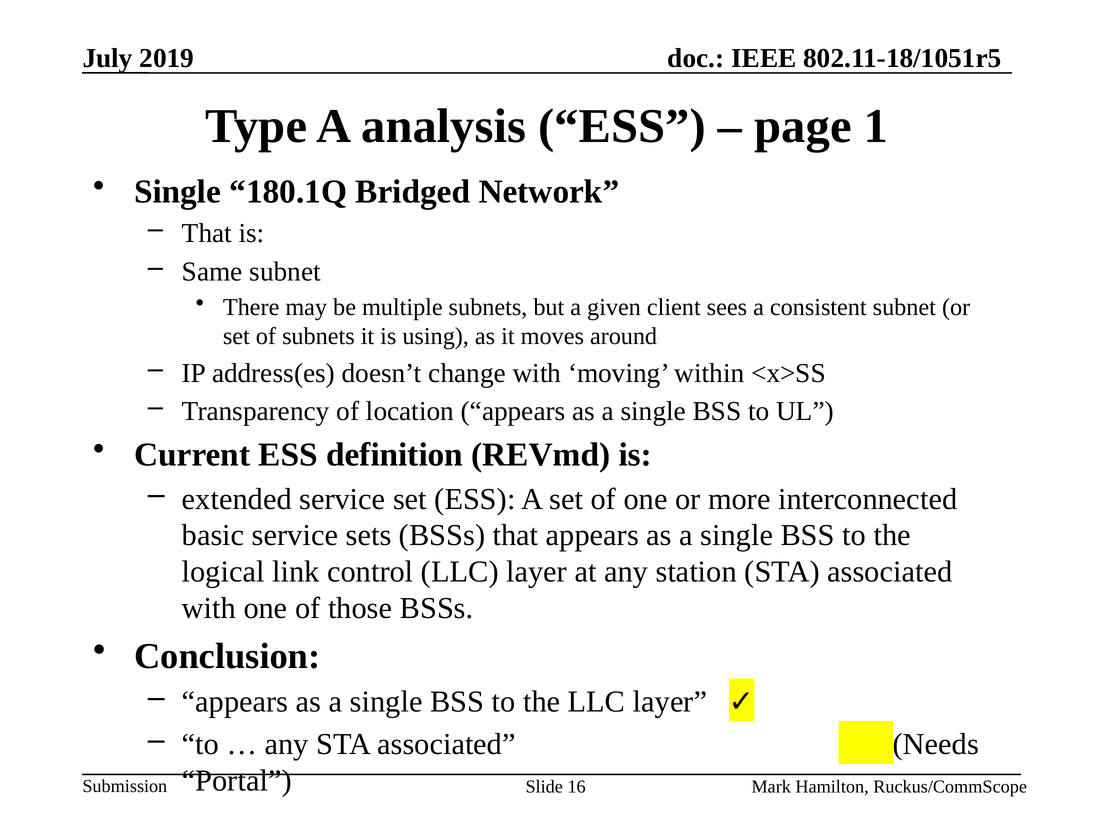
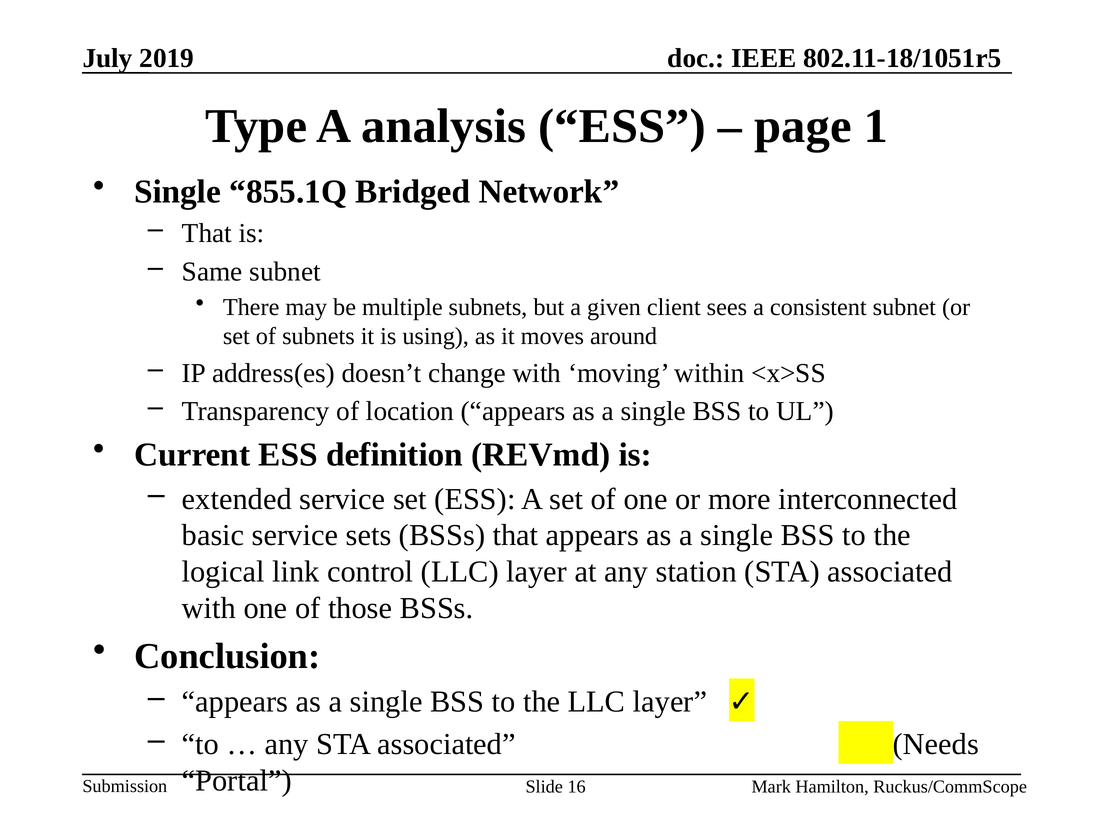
180.1Q: 180.1Q -> 855.1Q
